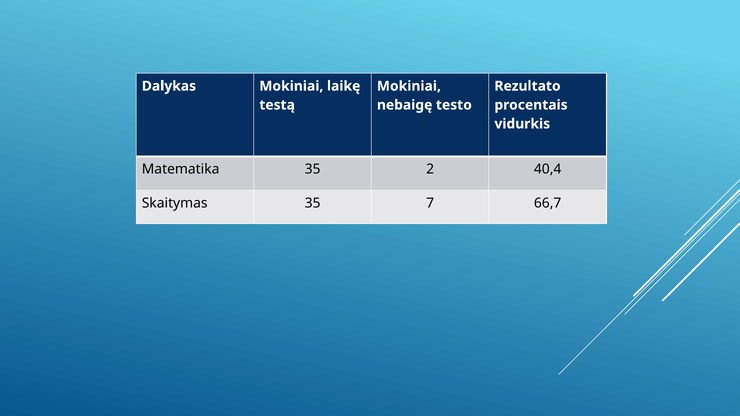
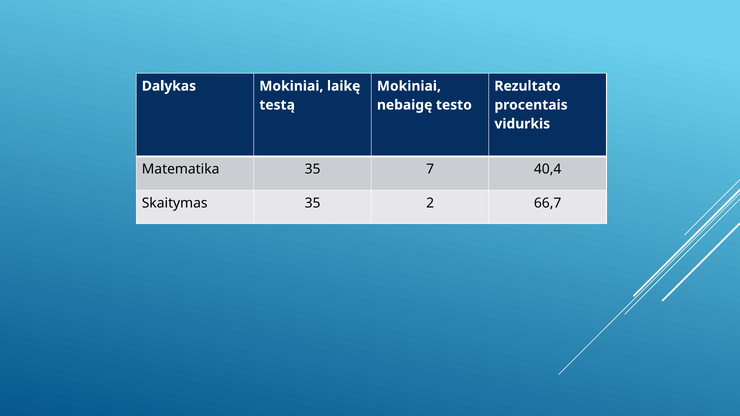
2: 2 -> 7
7: 7 -> 2
